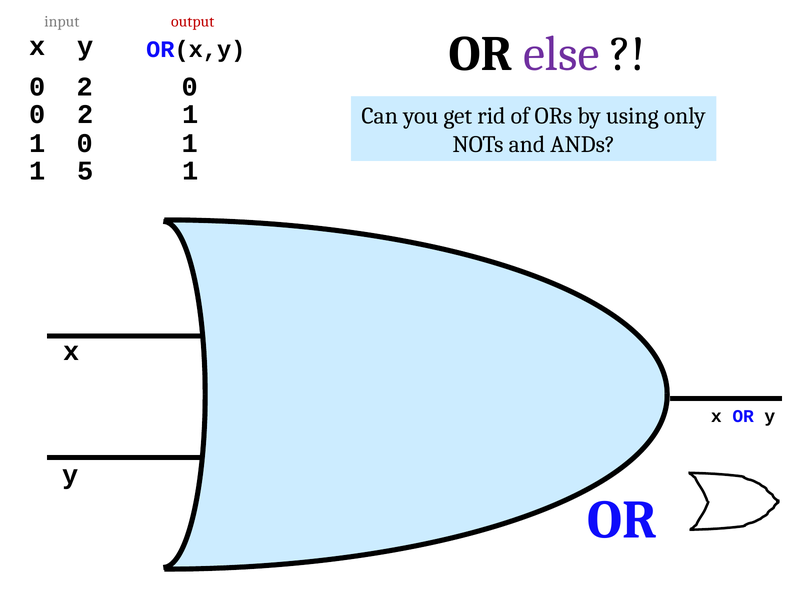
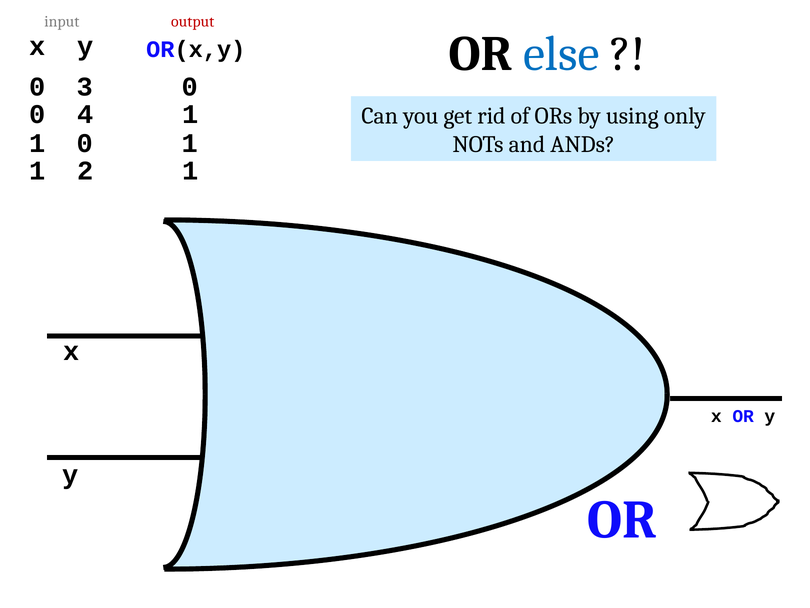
else colour: purple -> blue
2 at (85, 87): 2 -> 3
2 at (85, 114): 2 -> 4
5: 5 -> 2
